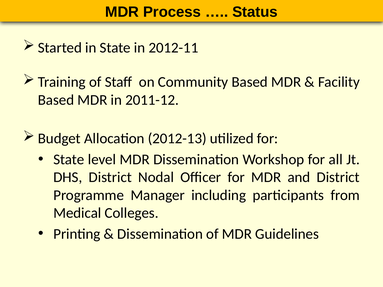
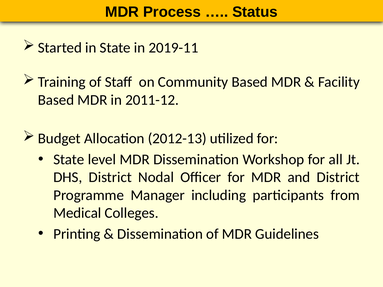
2012-11: 2012-11 -> 2019-11
